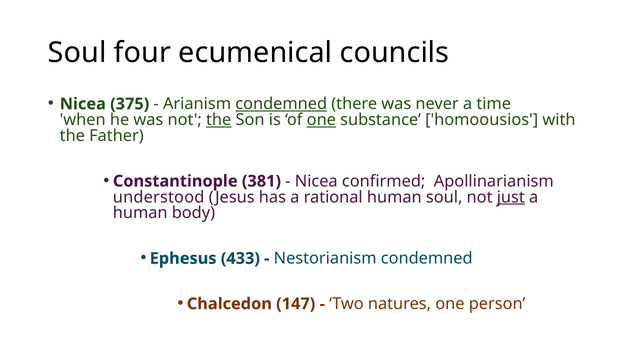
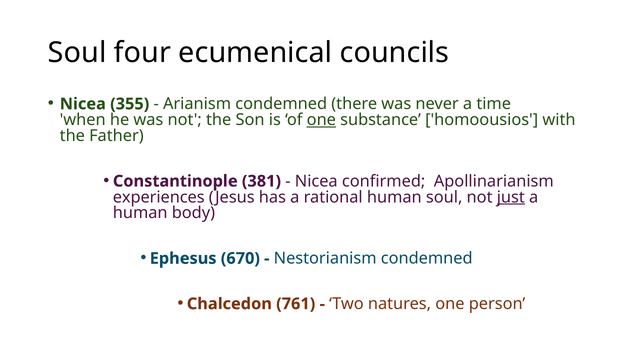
375: 375 -> 355
condemned at (281, 104) underline: present -> none
the at (219, 120) underline: present -> none
understood: understood -> experiences
433: 433 -> 670
147: 147 -> 761
